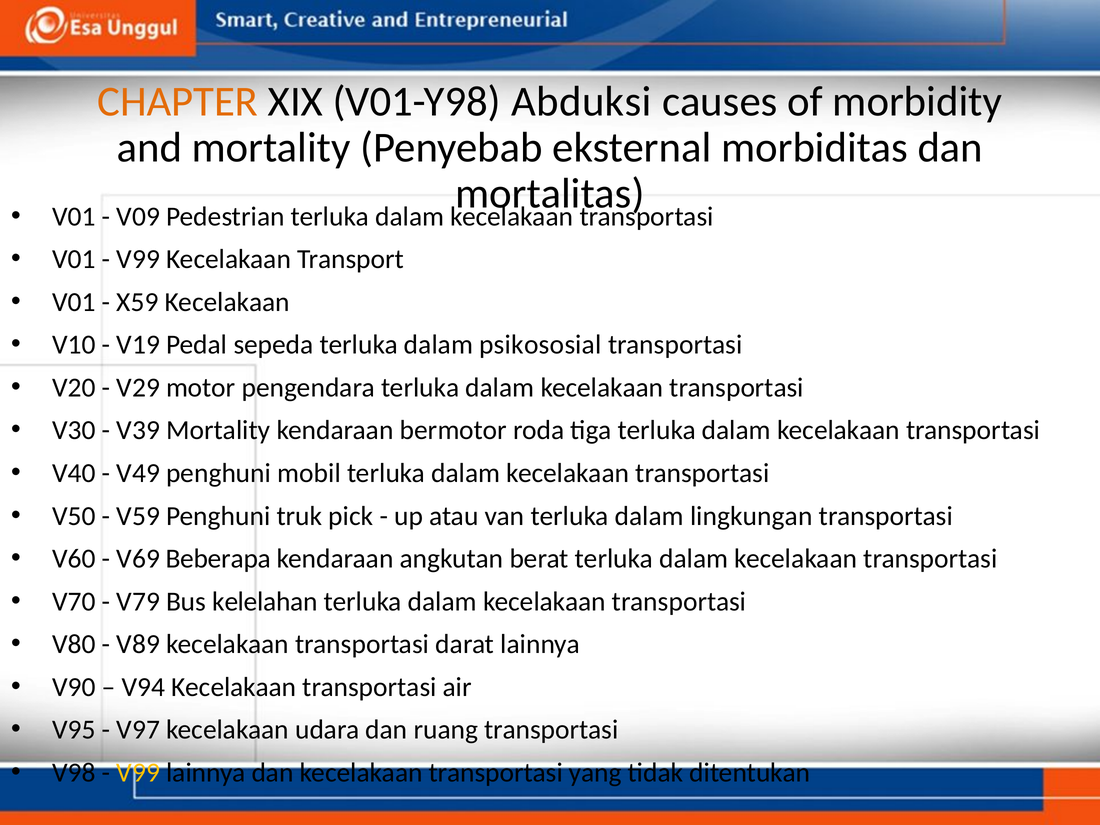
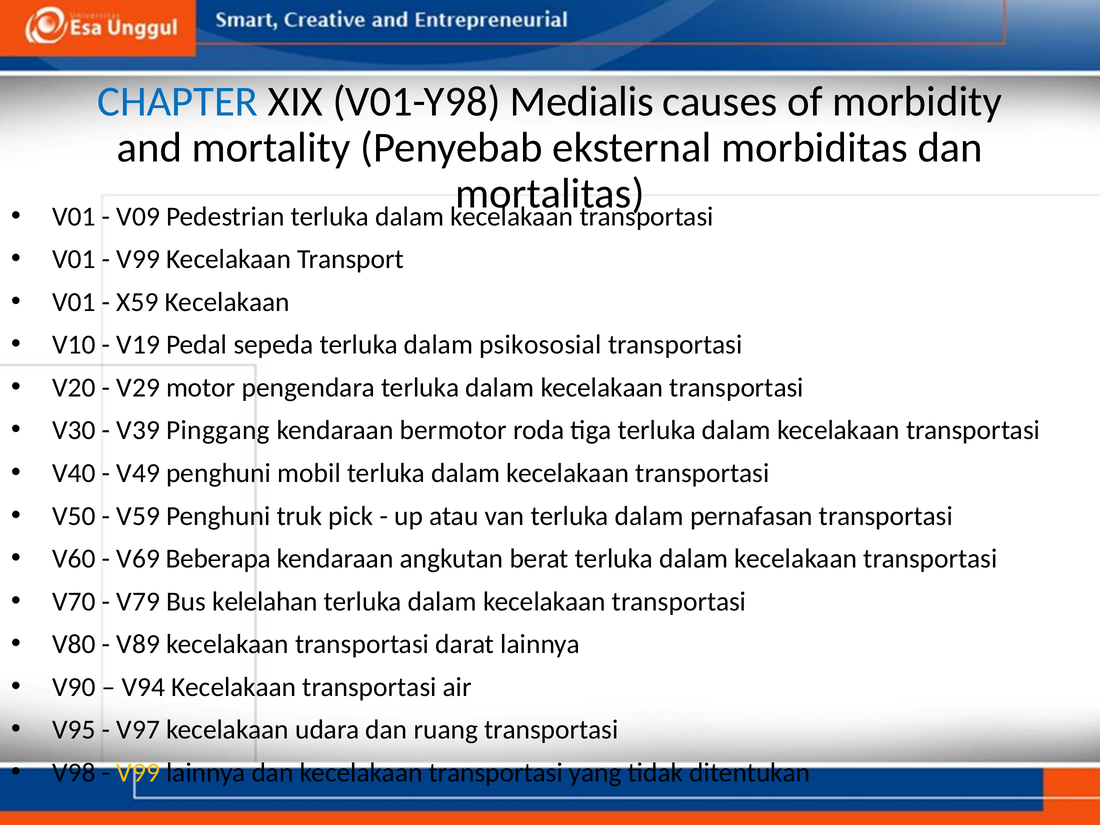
CHAPTER colour: orange -> blue
Abduksi: Abduksi -> Medialis
V39 Mortality: Mortality -> Pinggang
lingkungan: lingkungan -> pernafasan
